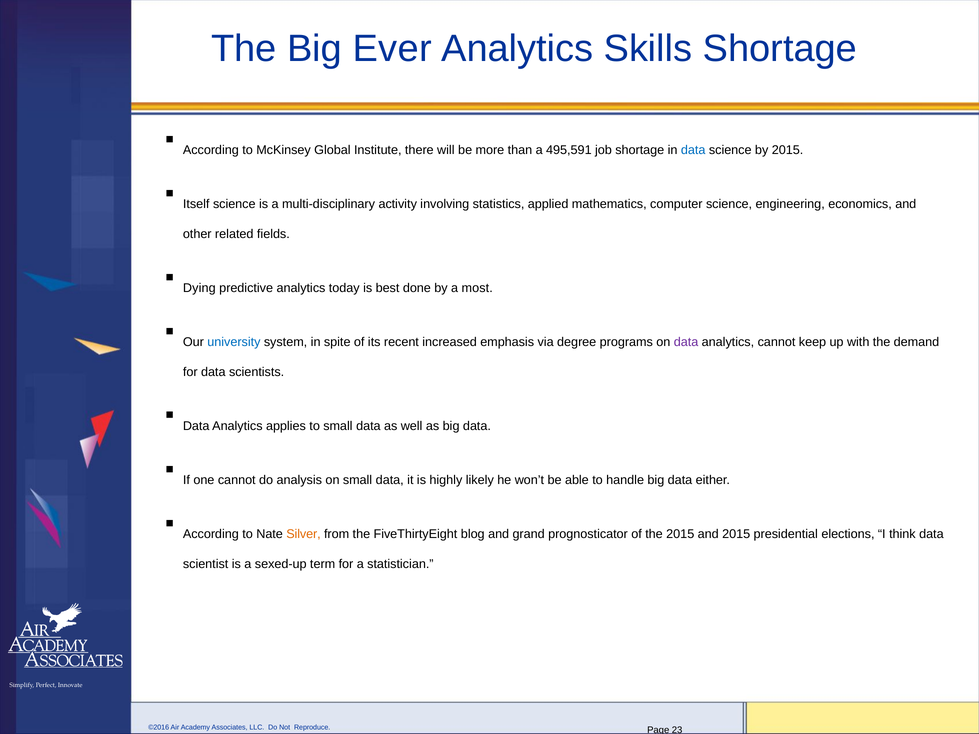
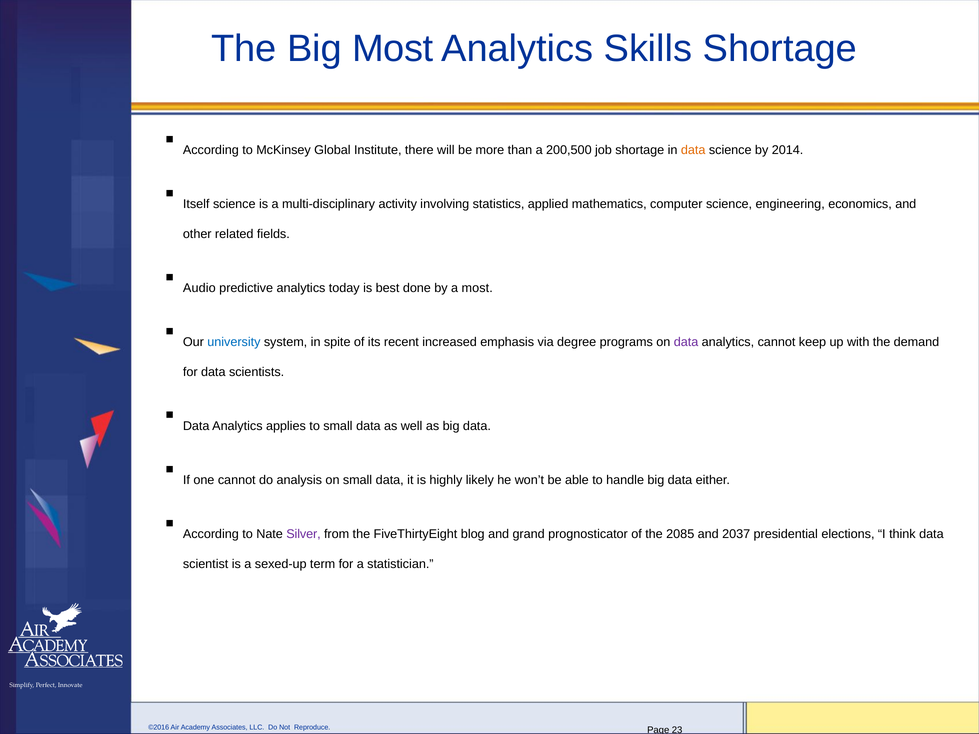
Big Ever: Ever -> Most
495,591: 495,591 -> 200,500
data at (693, 150) colour: blue -> orange
by 2015: 2015 -> 2014
Dying: Dying -> Audio
Silver colour: orange -> purple
the 2015: 2015 -> 2085
and 2015: 2015 -> 2037
